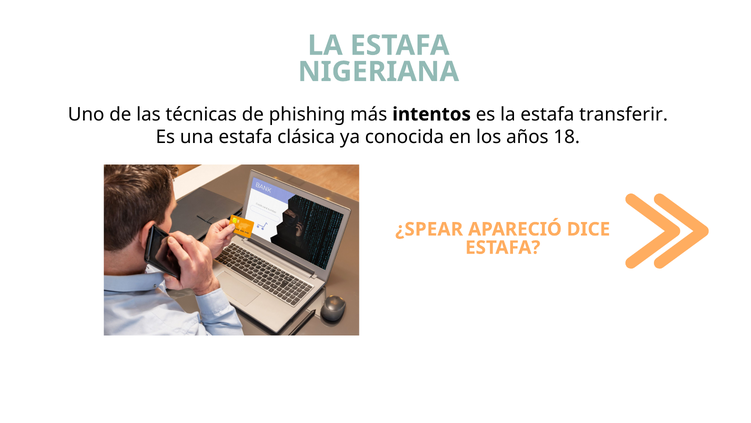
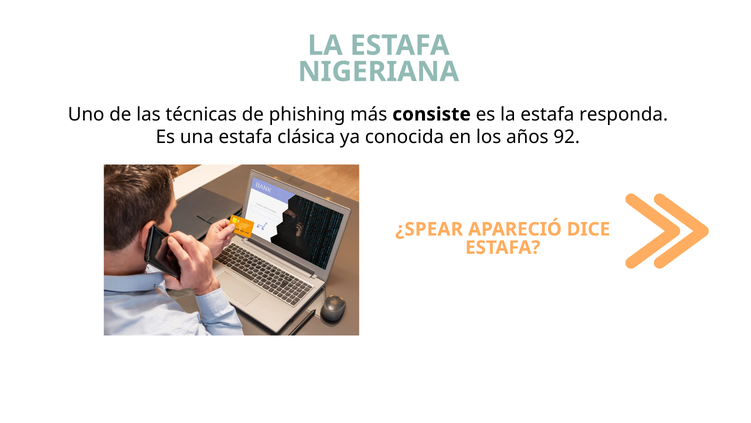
intentos: intentos -> consiste
transferir: transferir -> responda
18: 18 -> 92
